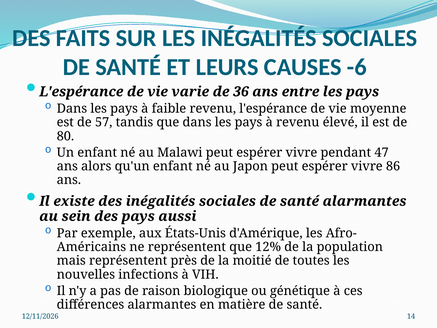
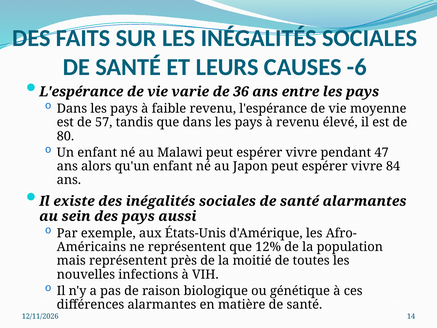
86: 86 -> 84
